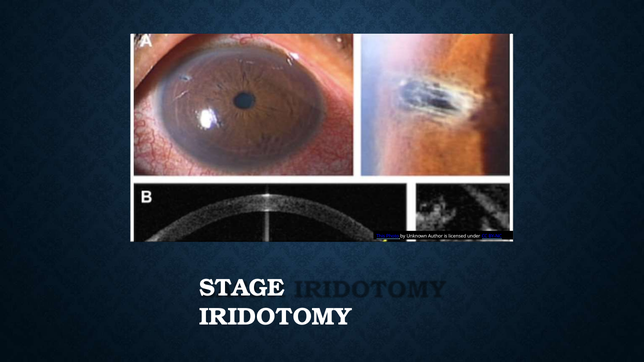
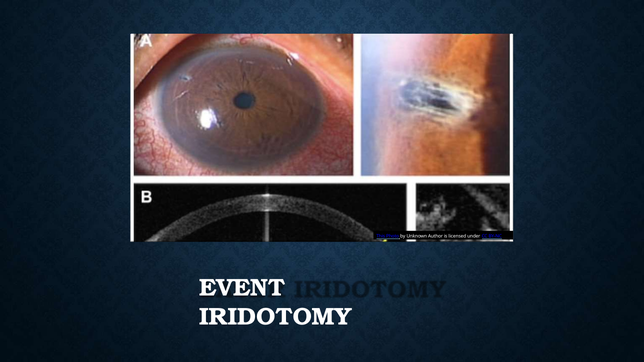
STAGE: STAGE -> EVENT
